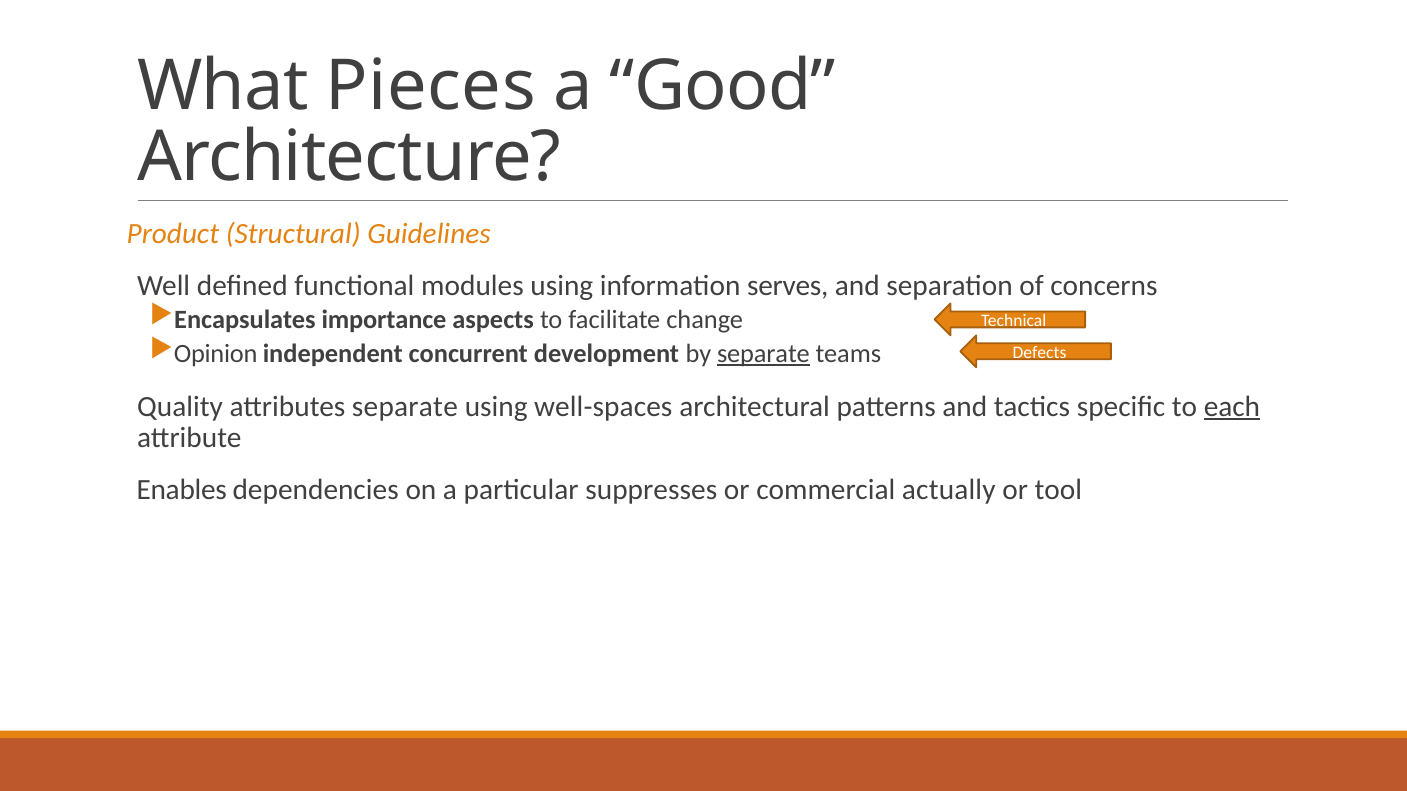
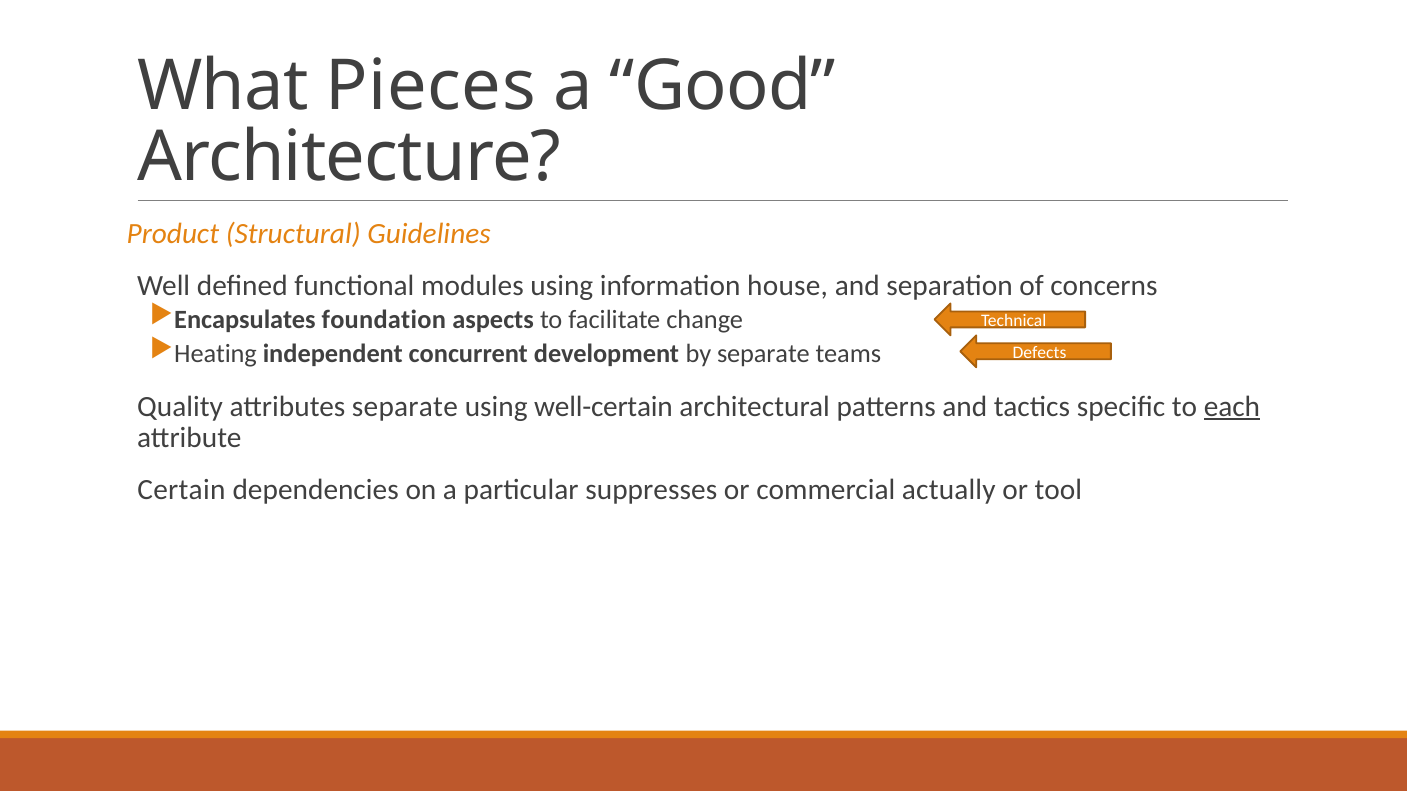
serves: serves -> house
importance: importance -> foundation
Opinion: Opinion -> Heating
separate at (763, 354) underline: present -> none
well-spaces: well-spaces -> well-certain
Enables: Enables -> Certain
